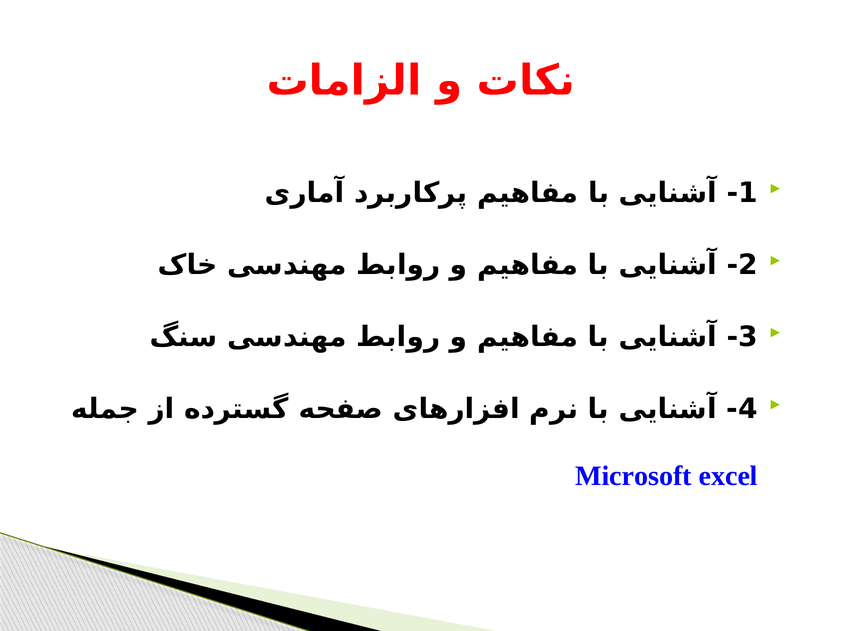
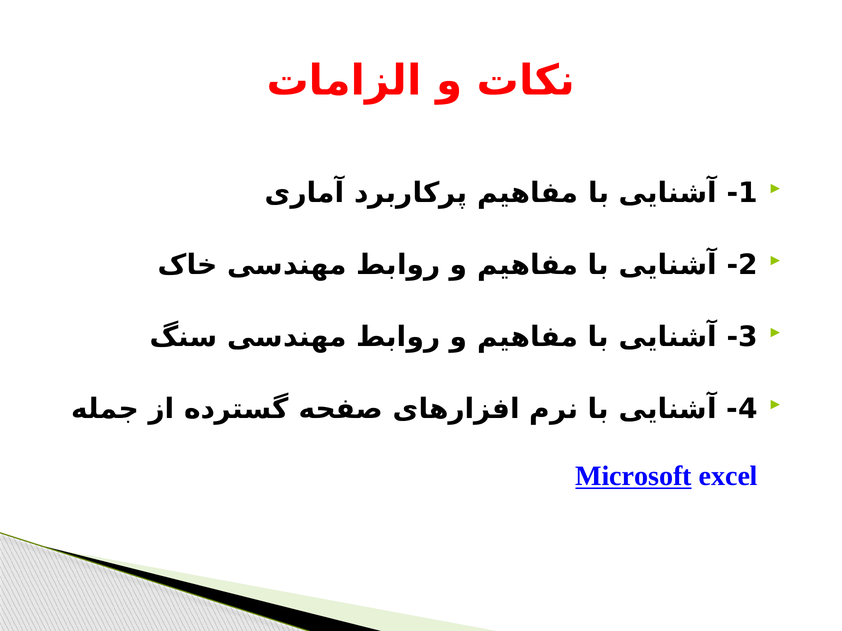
Microsoft underline: none -> present
